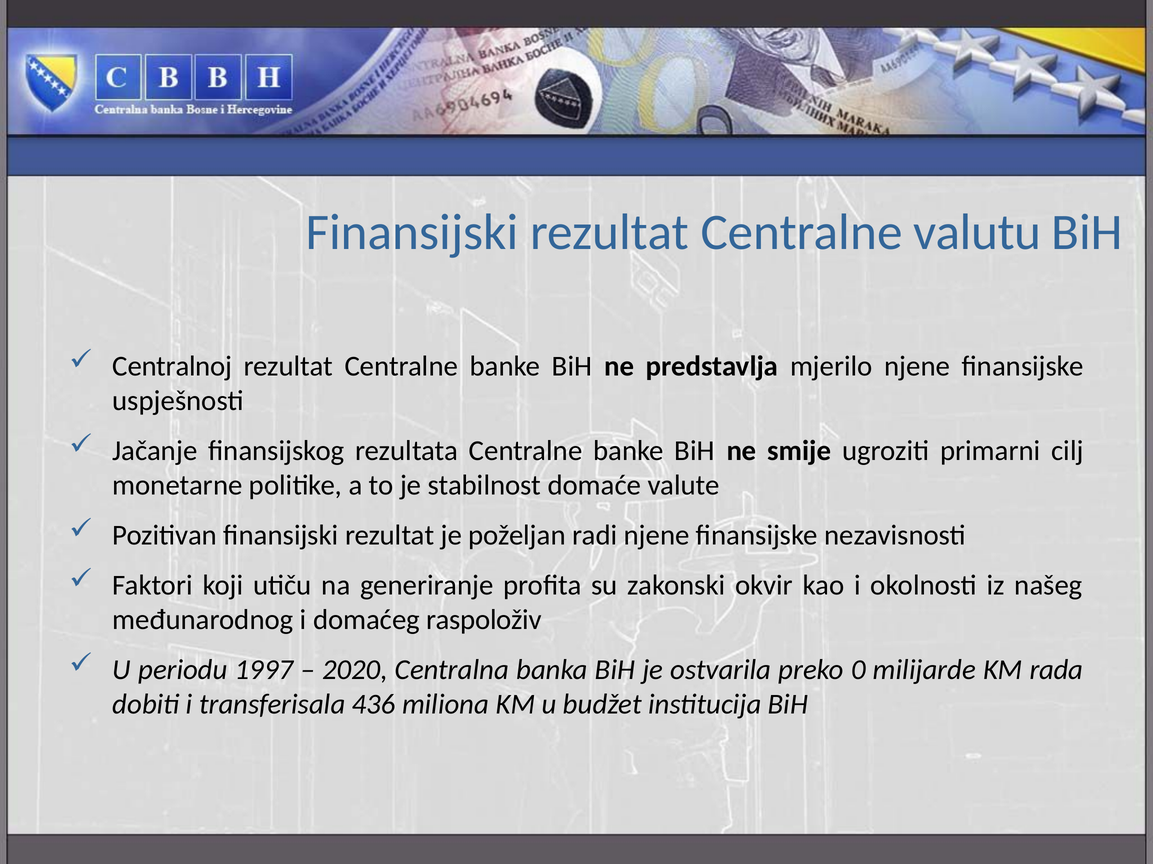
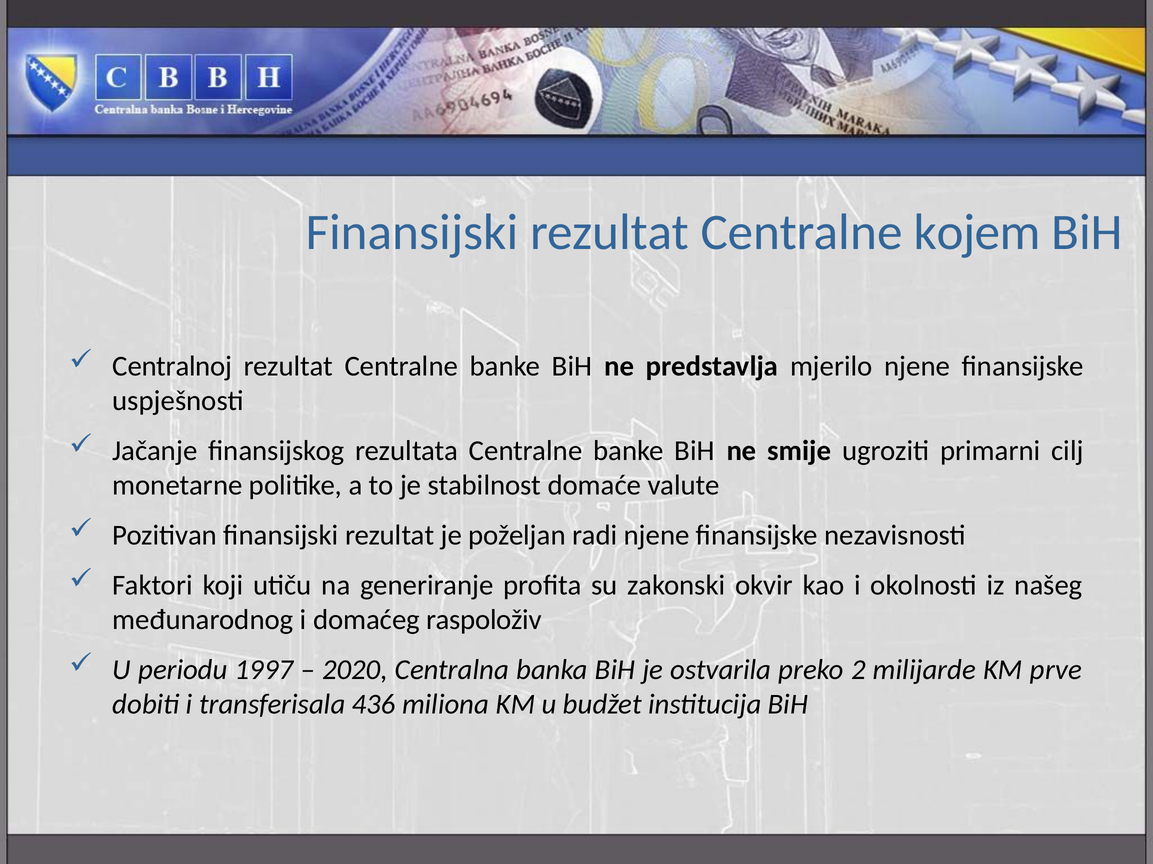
valutu: valutu -> kojem
0: 0 -> 2
rada: rada -> prve
